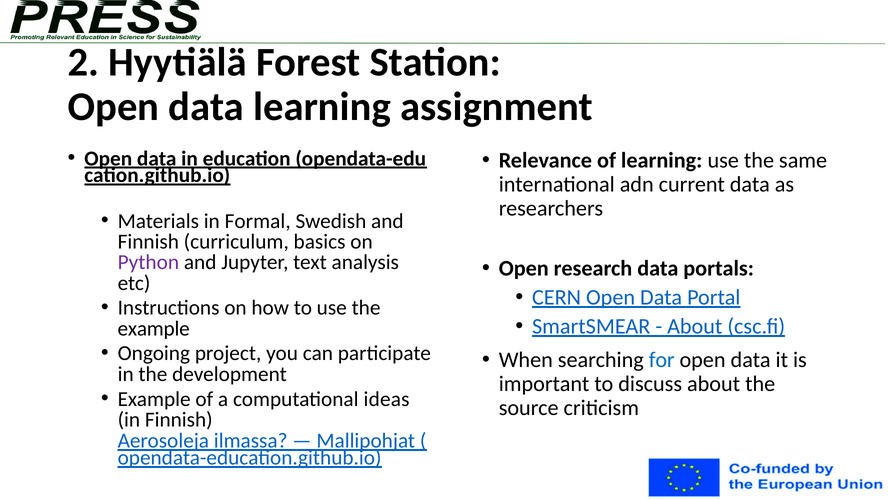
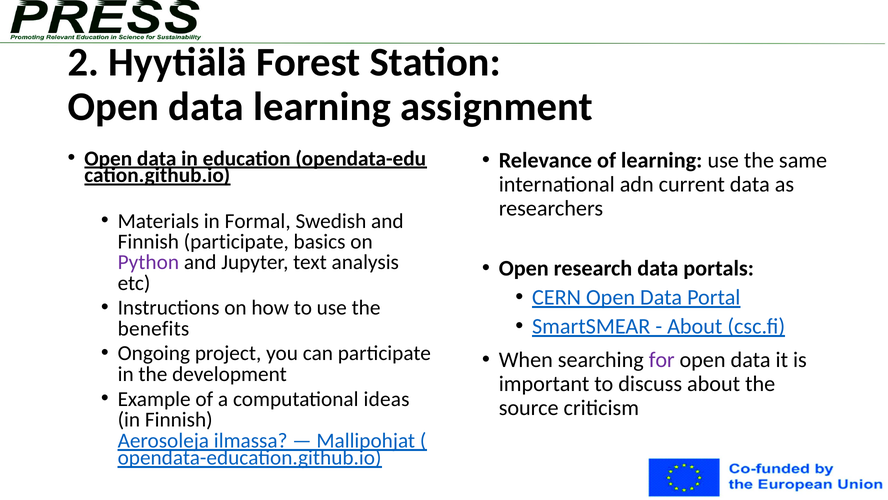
Finnish curriculum: curriculum -> participate
example at (154, 328): example -> benefits
for colour: blue -> purple
